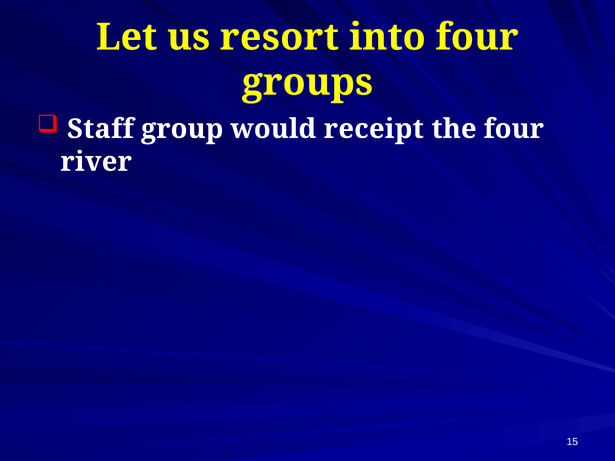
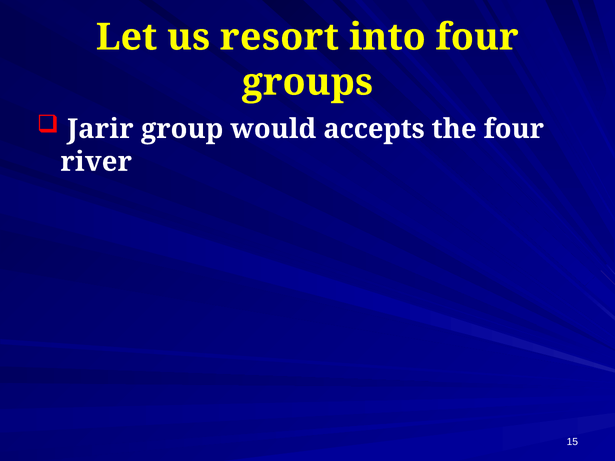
Staff: Staff -> Jarir
receipt: receipt -> accepts
